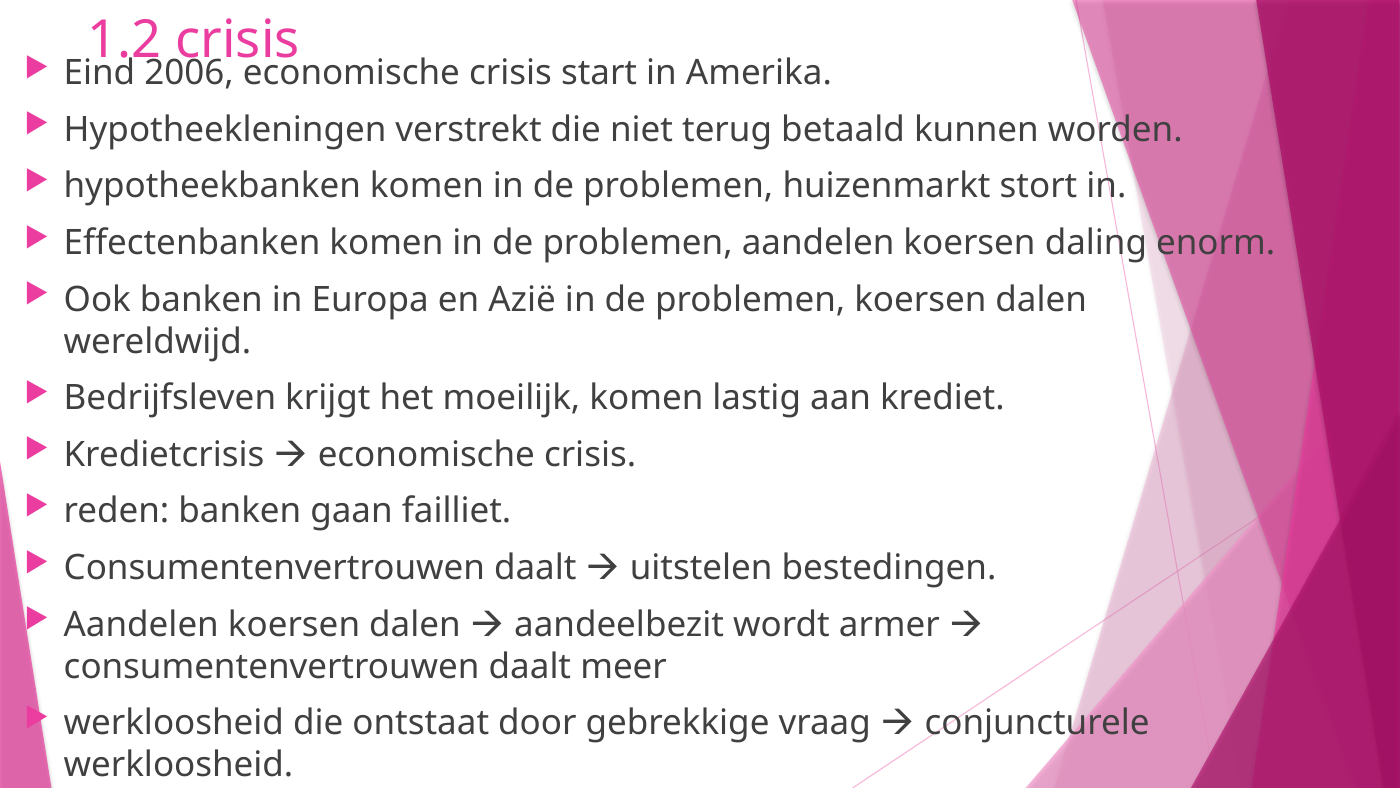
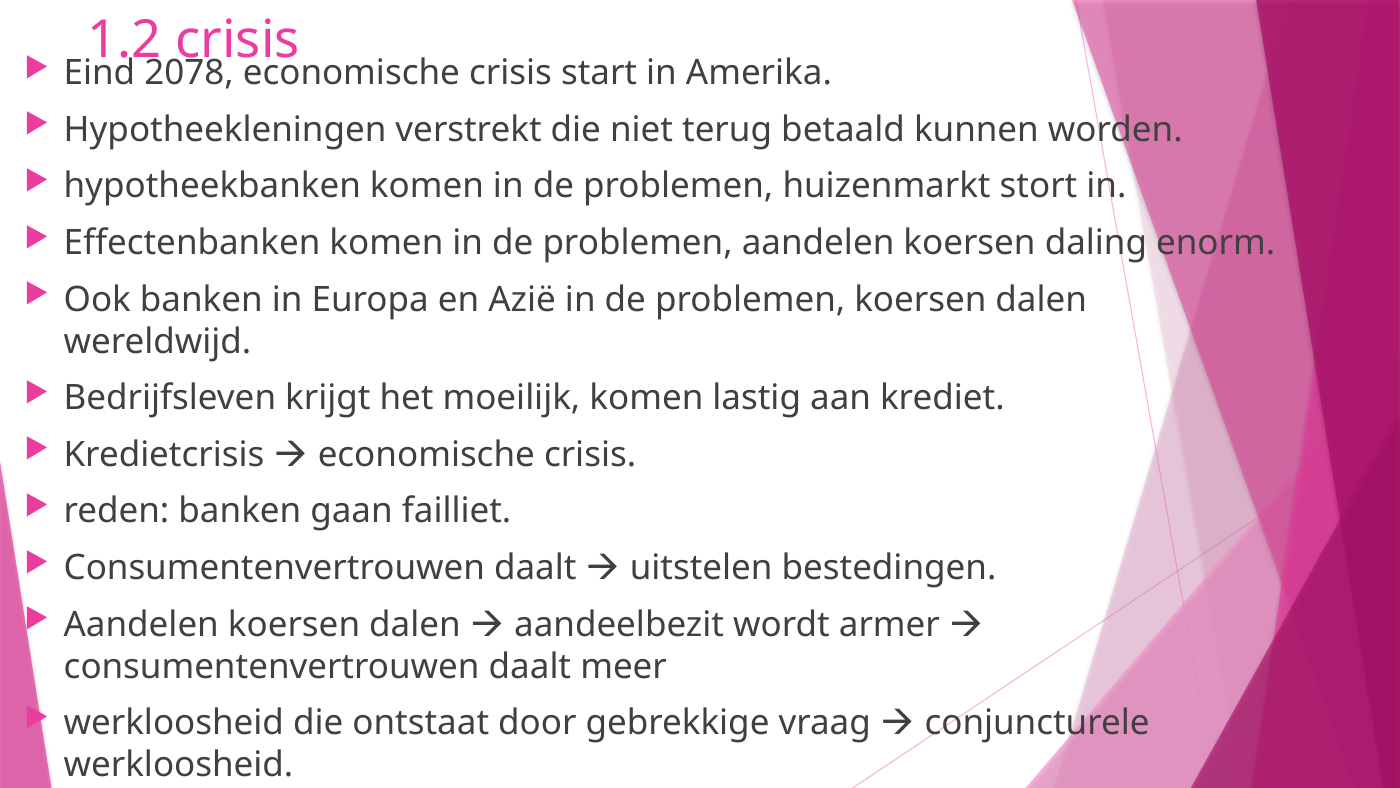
2006: 2006 -> 2078
